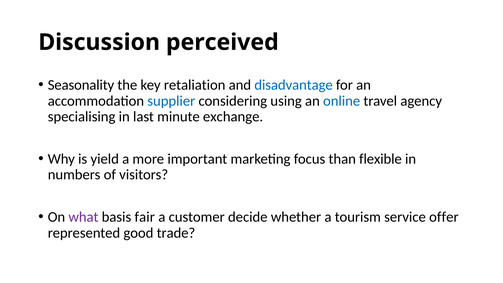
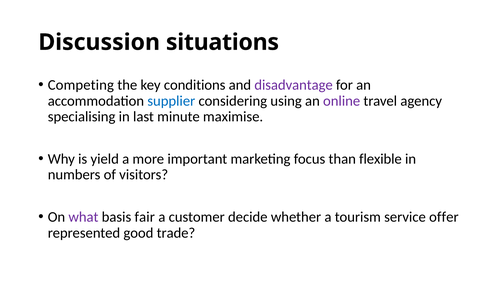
perceived: perceived -> situations
Seasonality: Seasonality -> Competing
retaliation: retaliation -> conditions
disadvantage colour: blue -> purple
online colour: blue -> purple
exchange: exchange -> maximise
